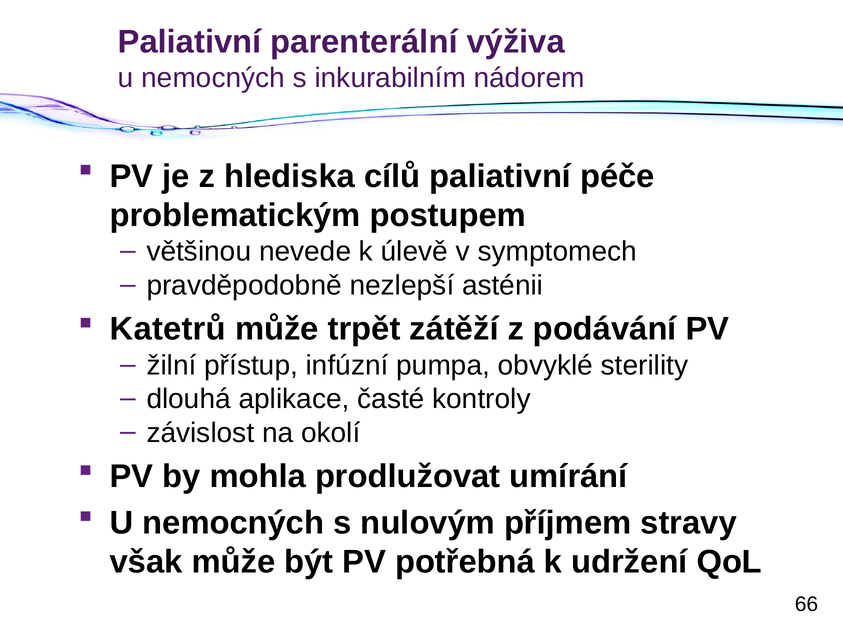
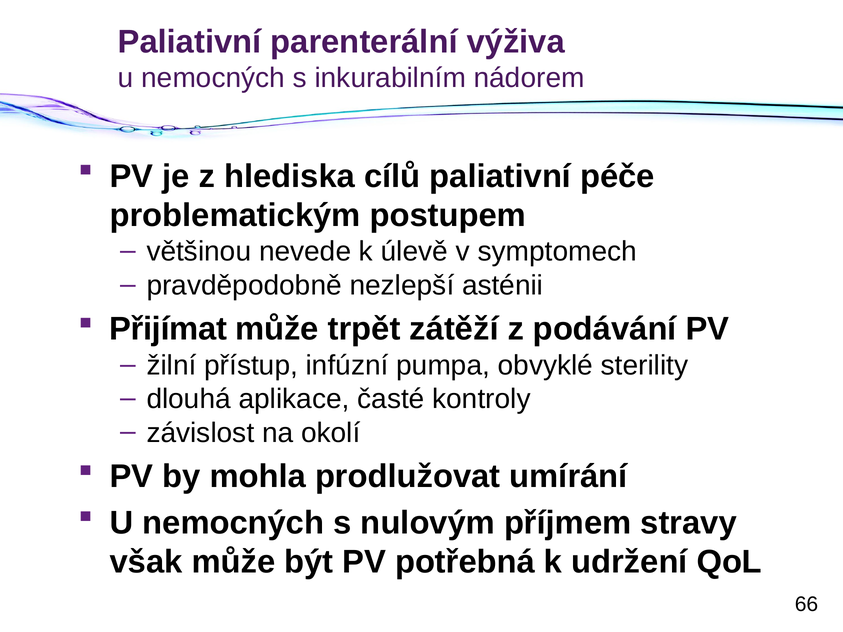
Katetrů: Katetrů -> Přijímat
